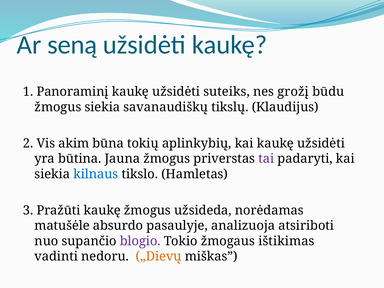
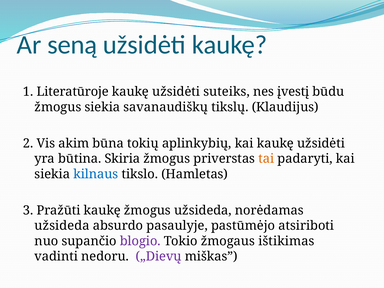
Panoraminį: Panoraminį -> Literatūroje
grožį: grožį -> įvestį
Jauna: Jauna -> Skiria
tai colour: purple -> orange
matušėle at (62, 226): matušėle -> užsideda
analizuoja: analizuoja -> pastūmėjo
„Dievų colour: orange -> purple
